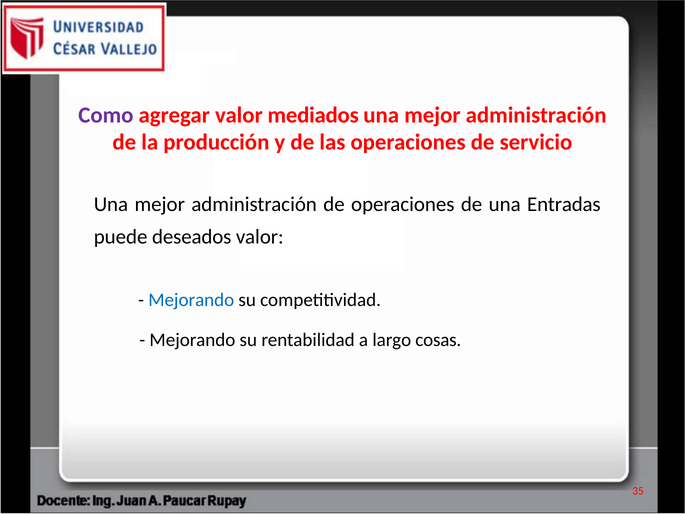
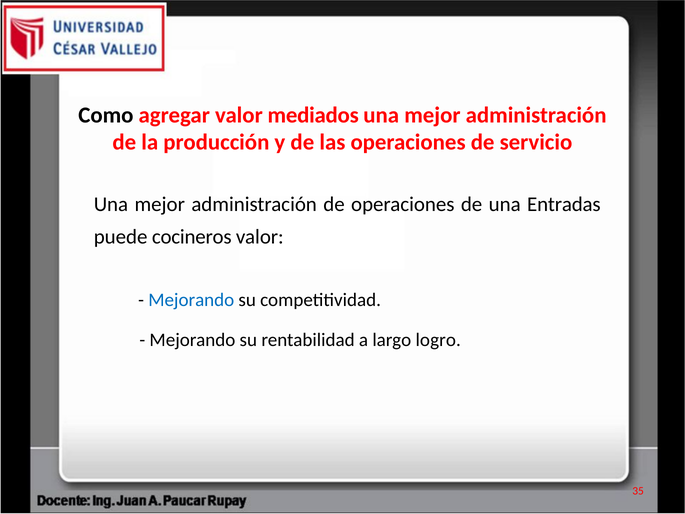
Como colour: purple -> black
deseados: deseados -> cocineros
cosas: cosas -> logro
